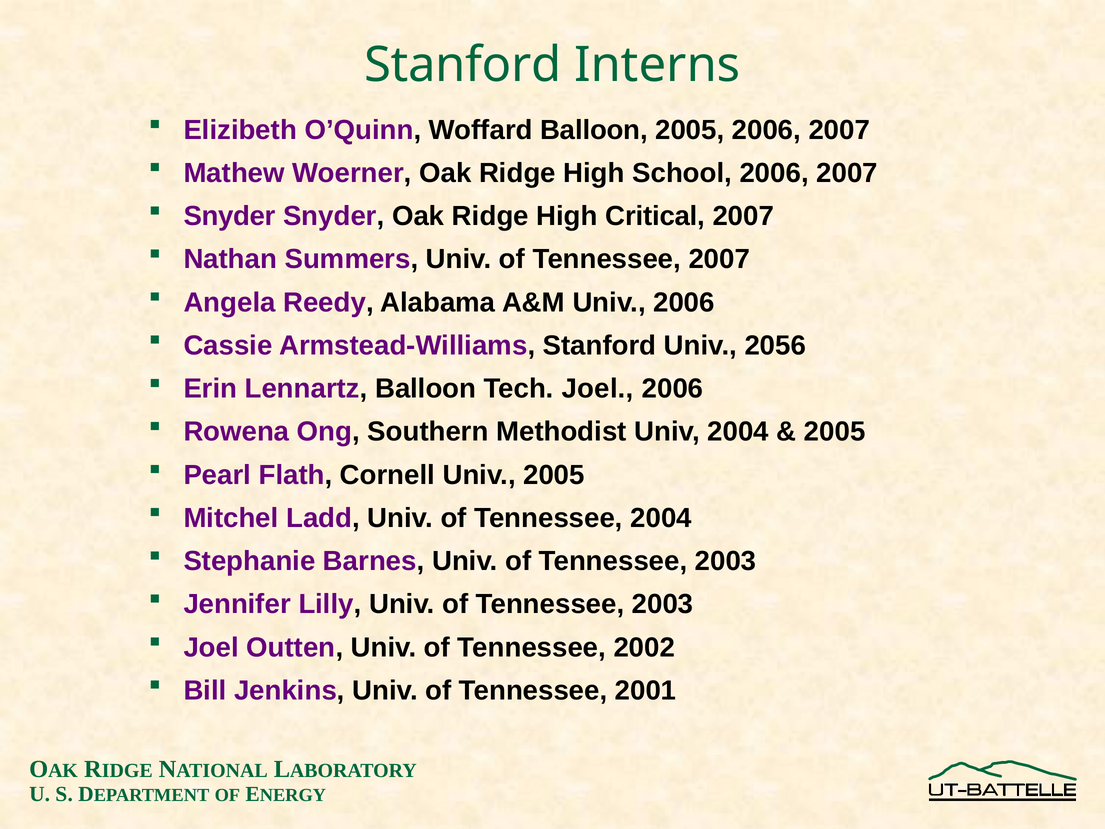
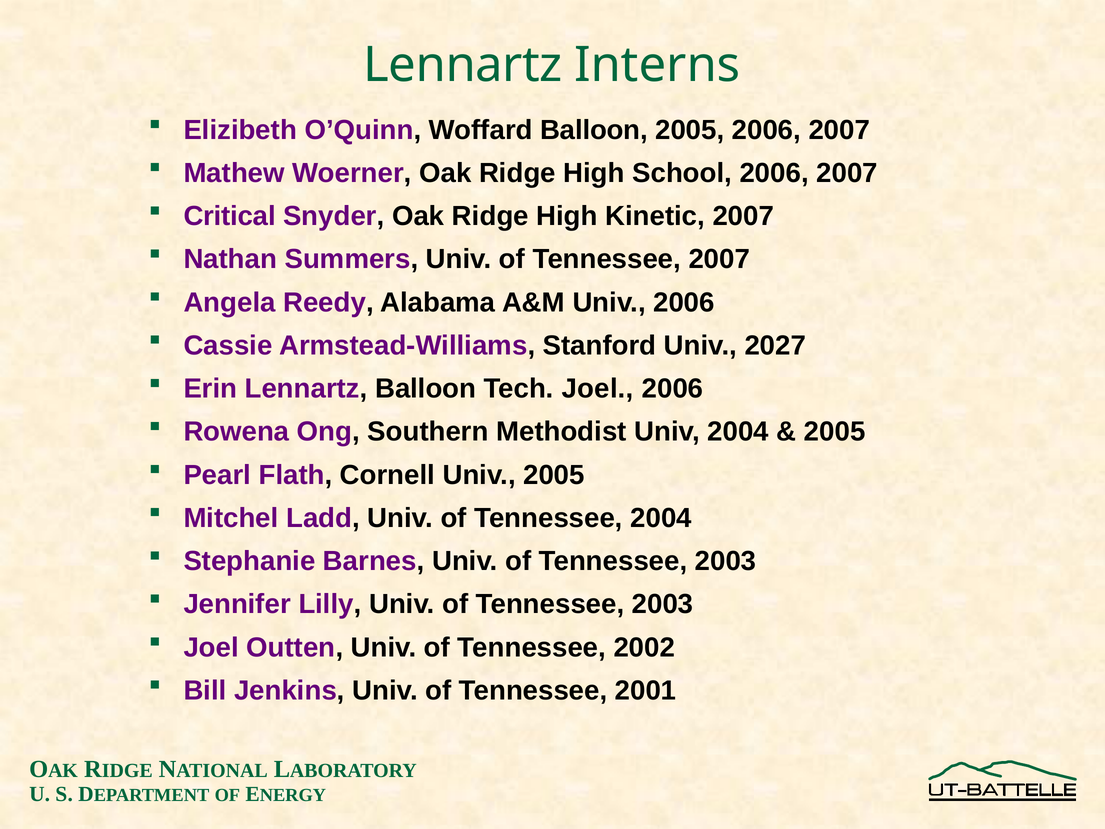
Stanford at (463, 65): Stanford -> Lennartz
Snyder at (230, 216): Snyder -> Critical
Critical: Critical -> Kinetic
2056: 2056 -> 2027
